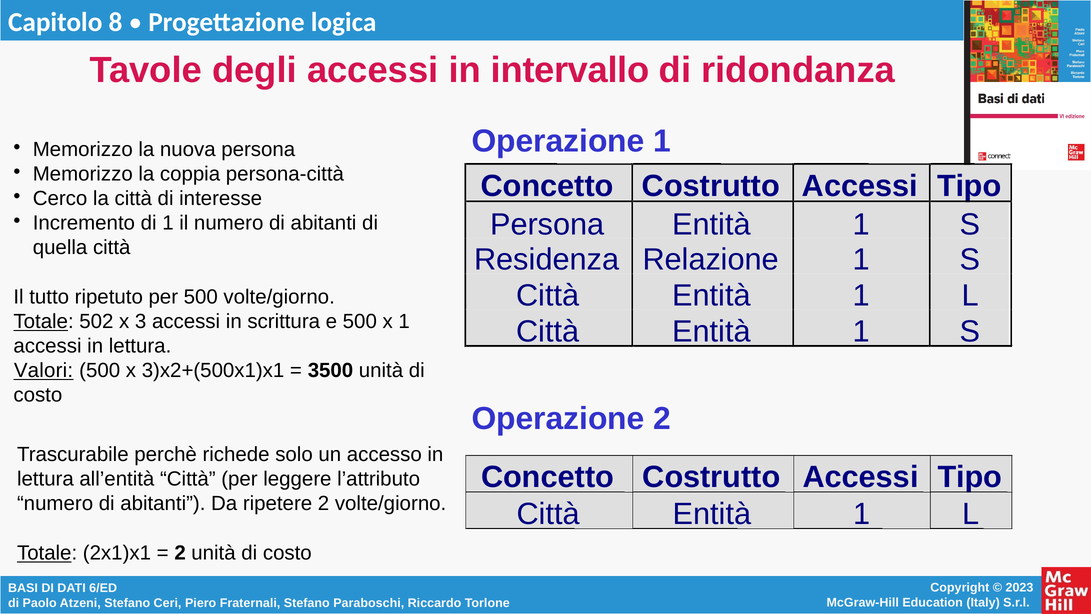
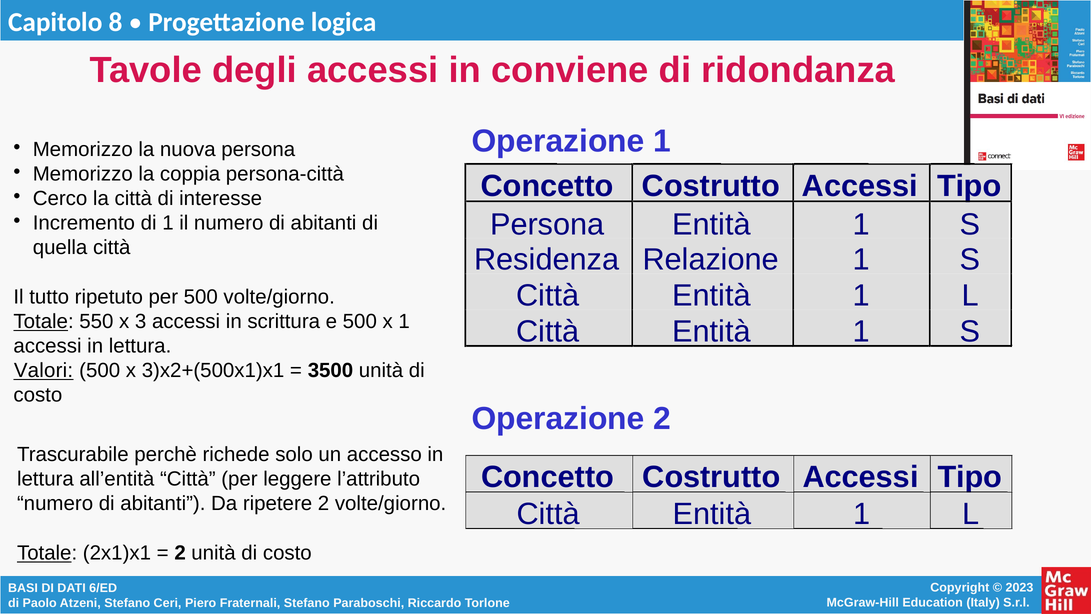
intervallo: intervallo -> conviene
502: 502 -> 550
